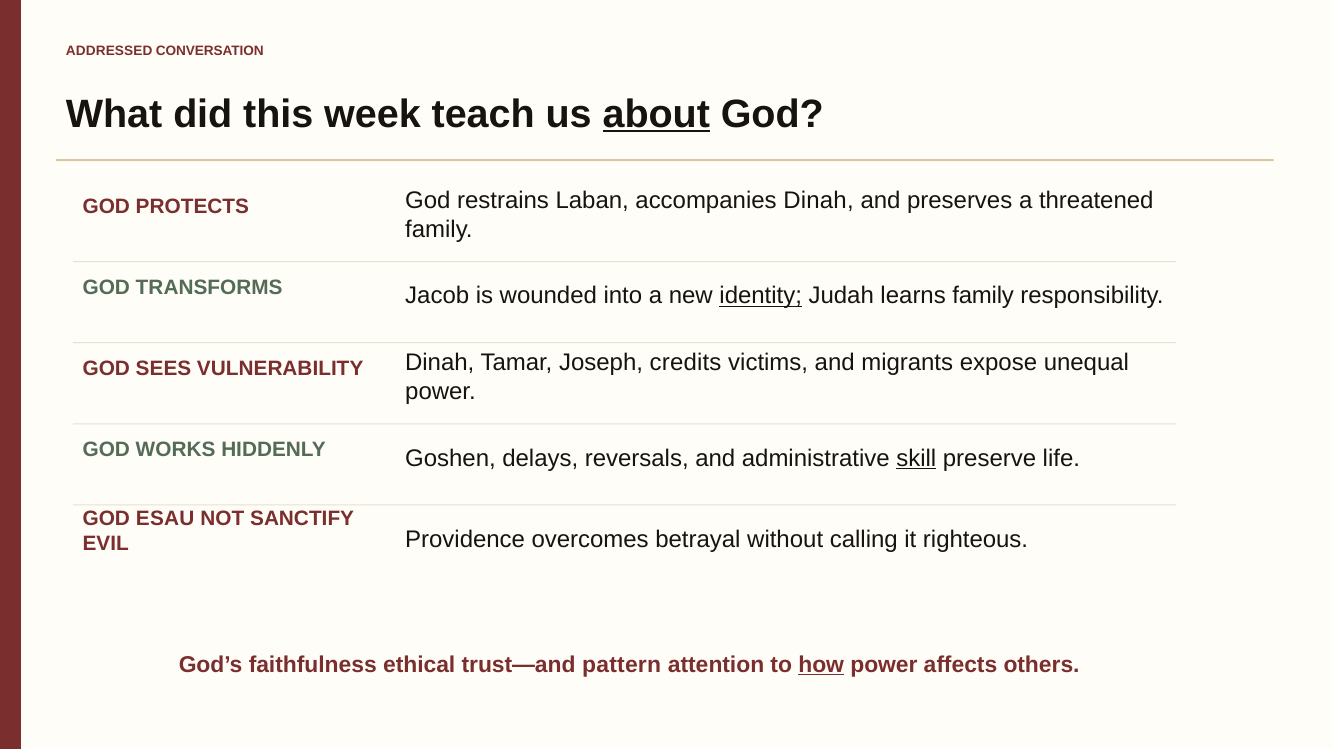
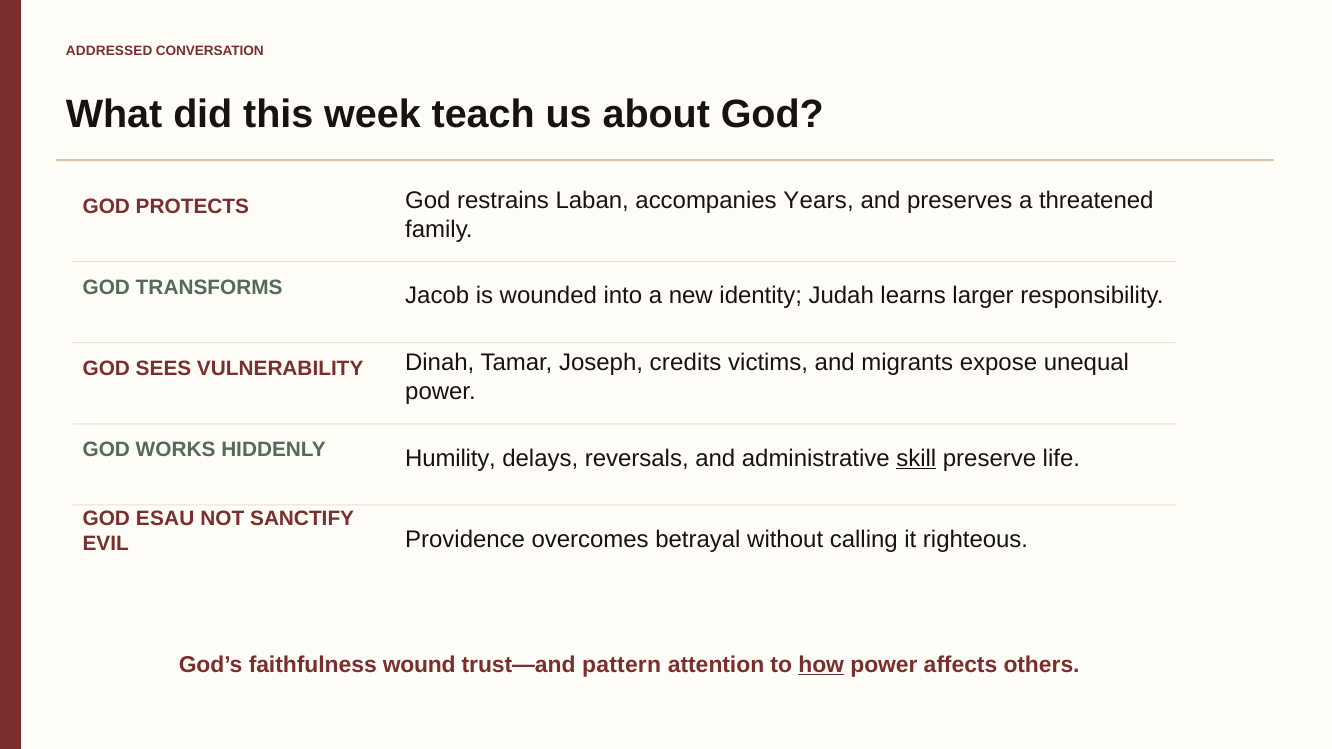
about underline: present -> none
accompanies Dinah: Dinah -> Years
identity underline: present -> none
learns family: family -> larger
Goshen: Goshen -> Humility
ethical: ethical -> wound
